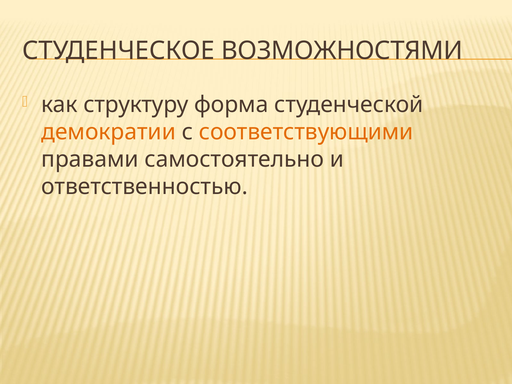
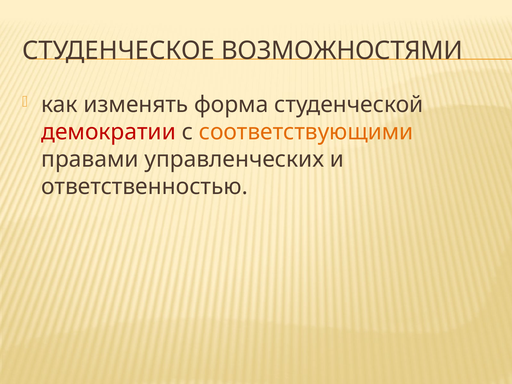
структуру: структуру -> изменять
демократии colour: orange -> red
самостоятельно: самостоятельно -> управленческих
